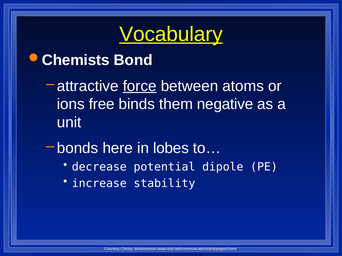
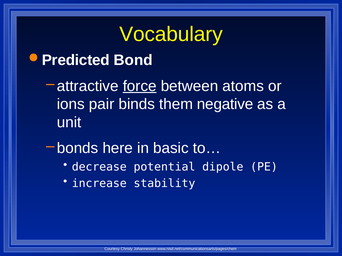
Vocabulary underline: present -> none
Chemists: Chemists -> Predicted
free: free -> pair
lobes: lobes -> basic
